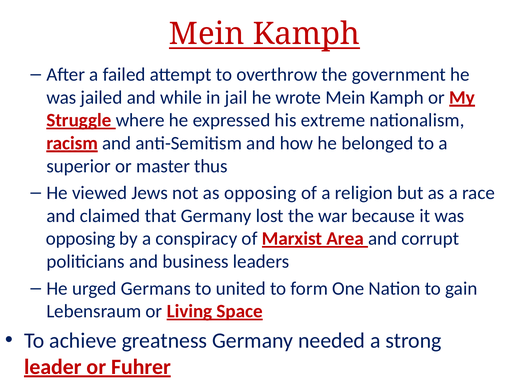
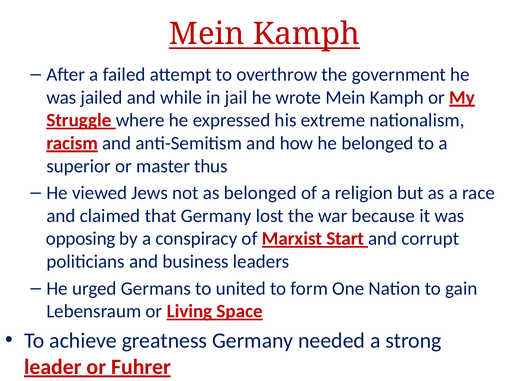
as opposing: opposing -> belonged
Area: Area -> Start
